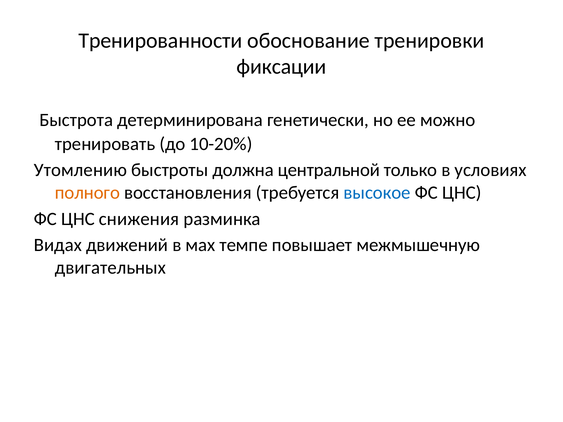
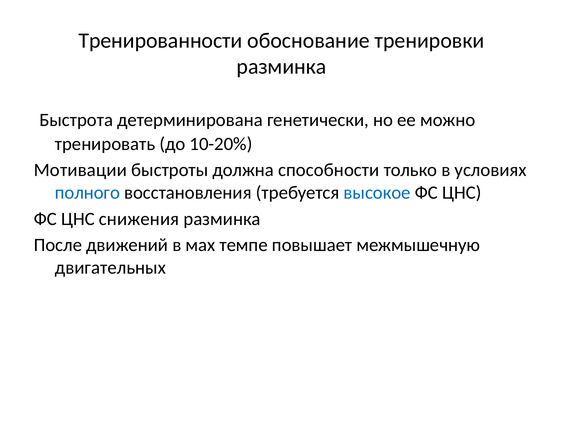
фиксации at (282, 67): фиксации -> разминка
Утомлению: Утомлению -> Мотивации
центральной: центральной -> способности
полного colour: orange -> blue
Видах: Видах -> После
